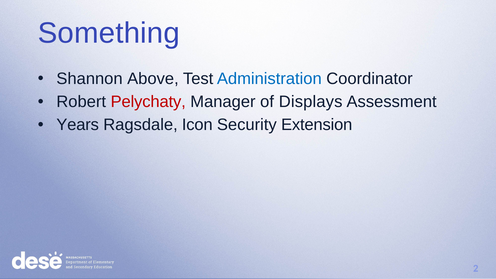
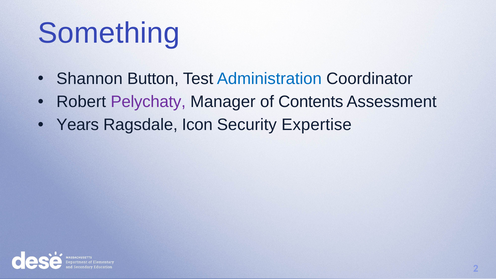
Above: Above -> Button
Pelychaty colour: red -> purple
Displays: Displays -> Contents
Extension: Extension -> Expertise
